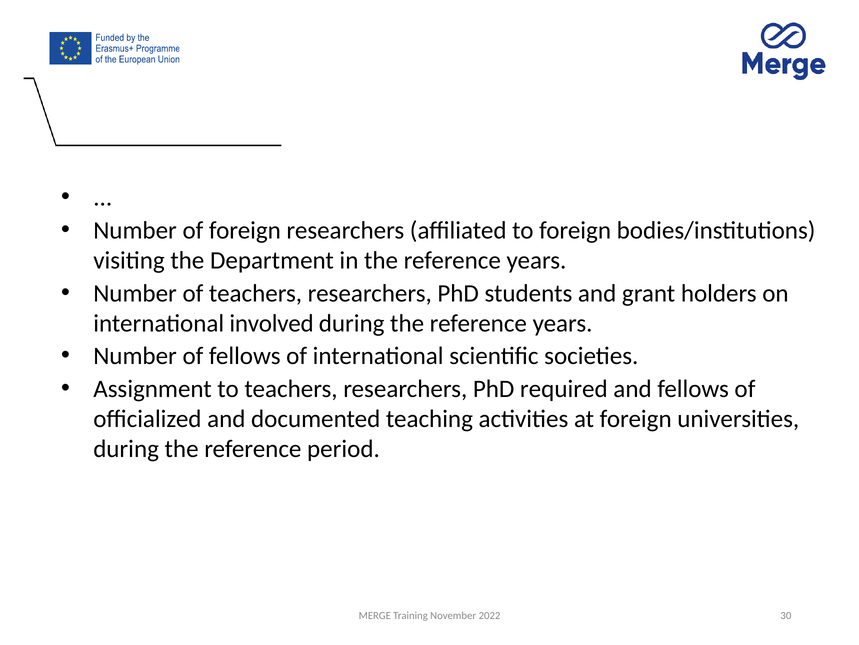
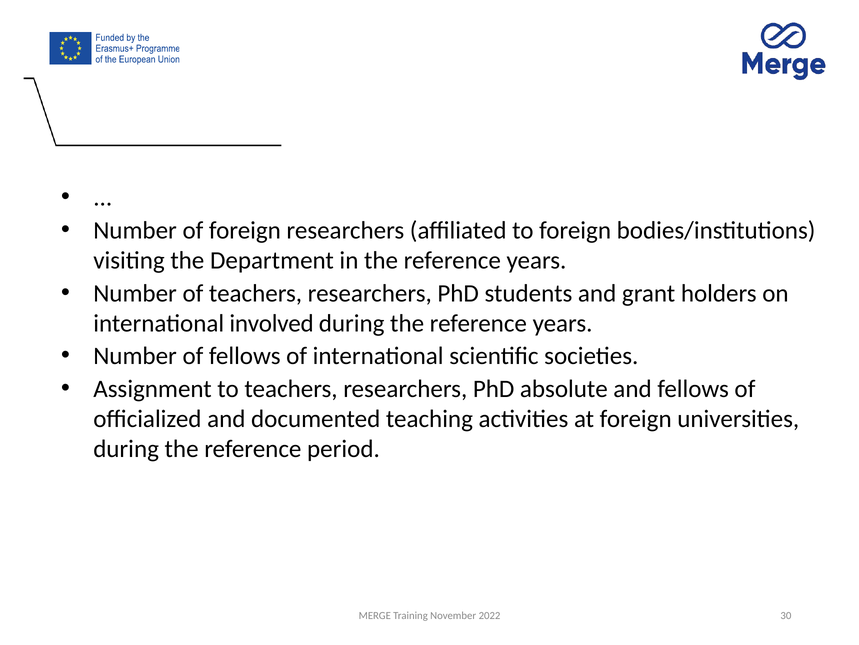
required: required -> absolute
